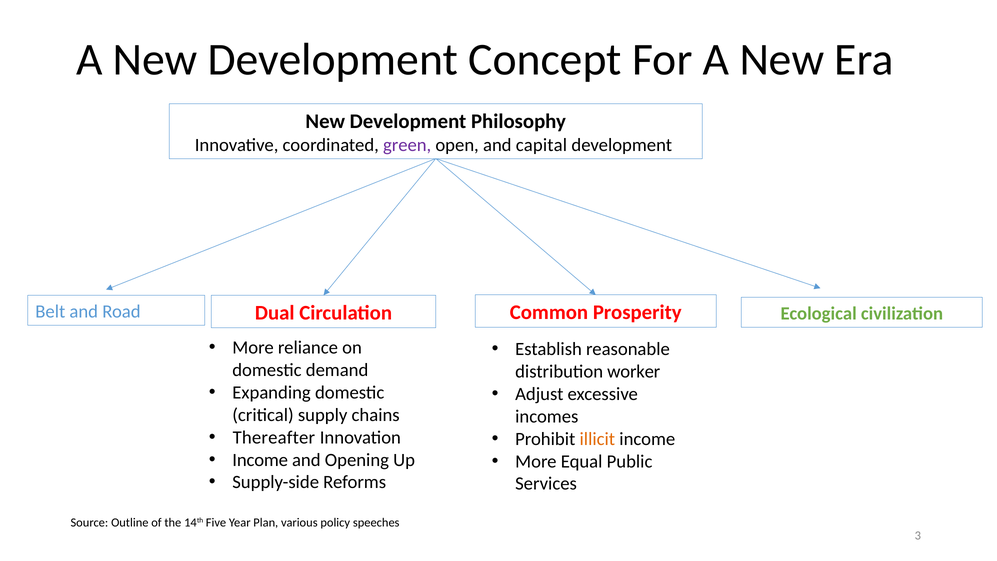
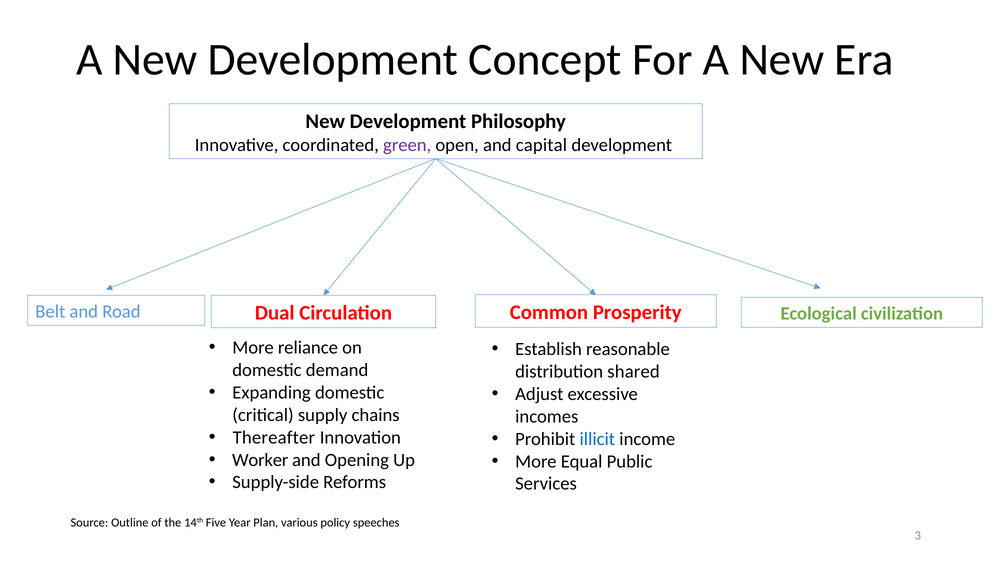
worker: worker -> shared
illicit colour: orange -> blue
Income at (260, 460): Income -> Worker
